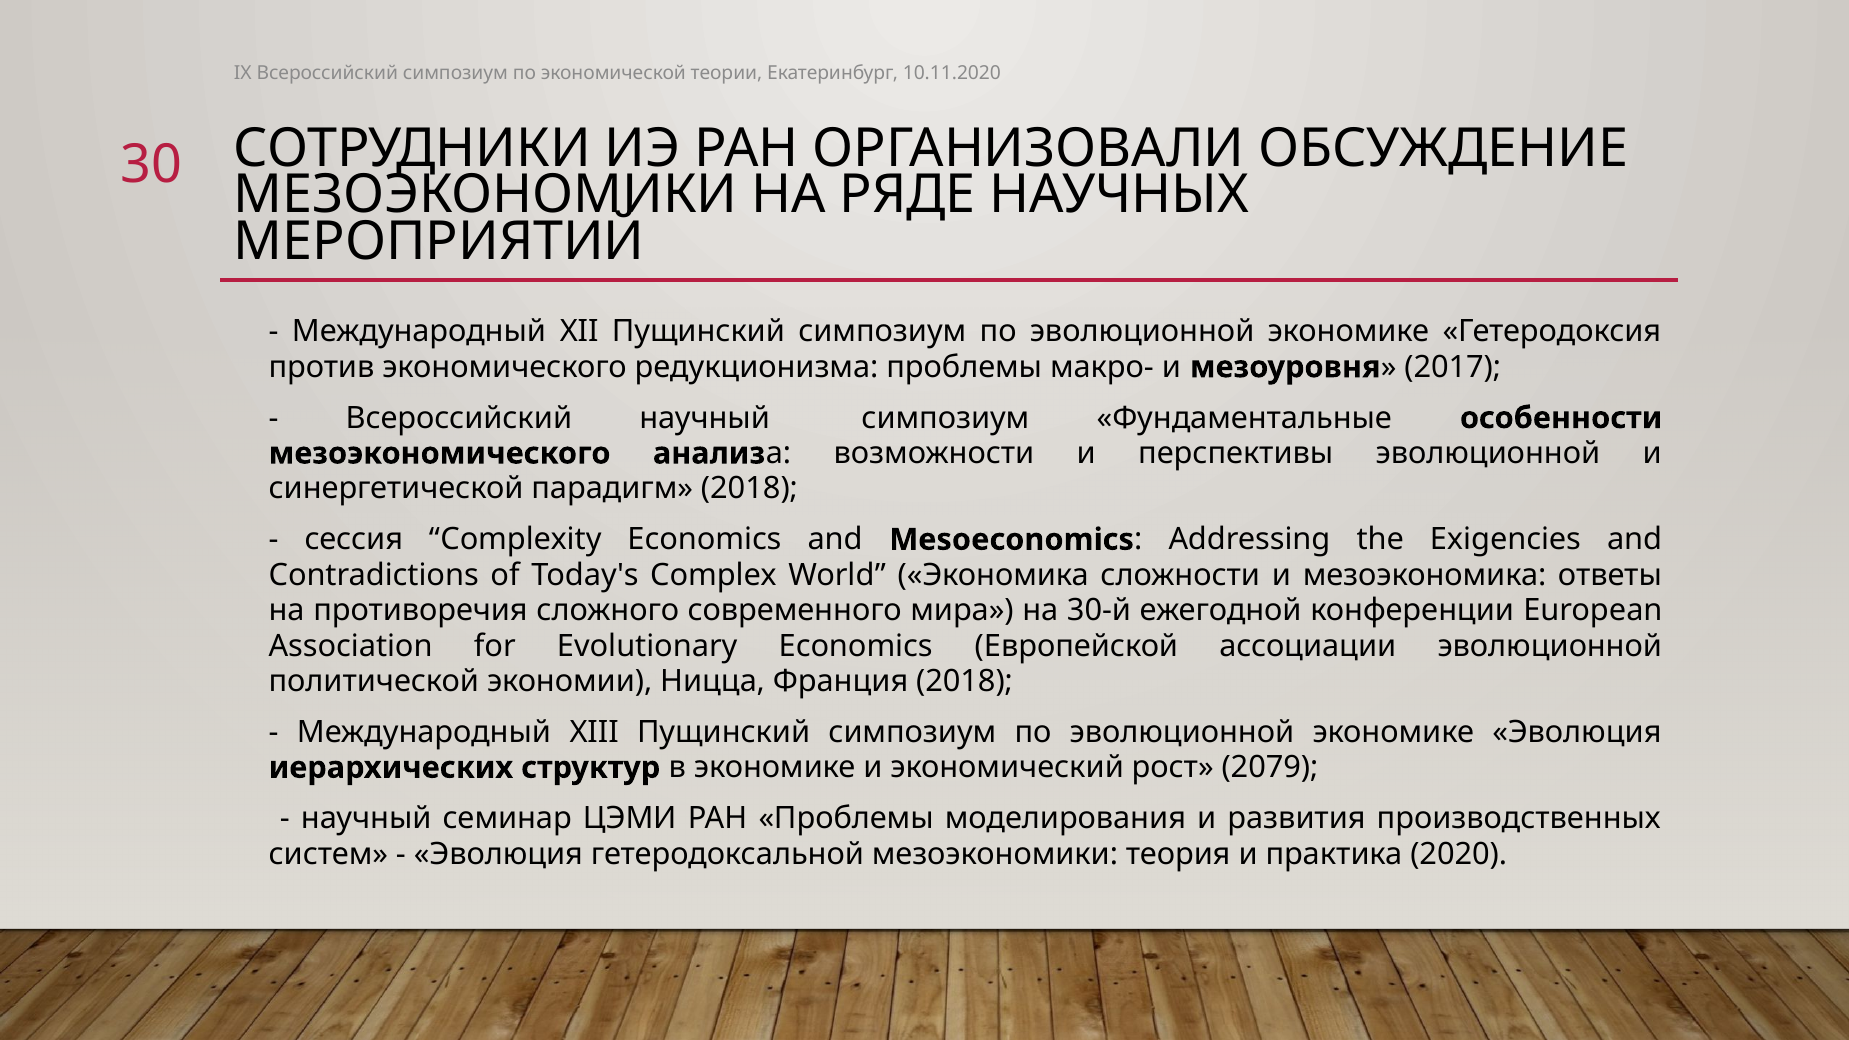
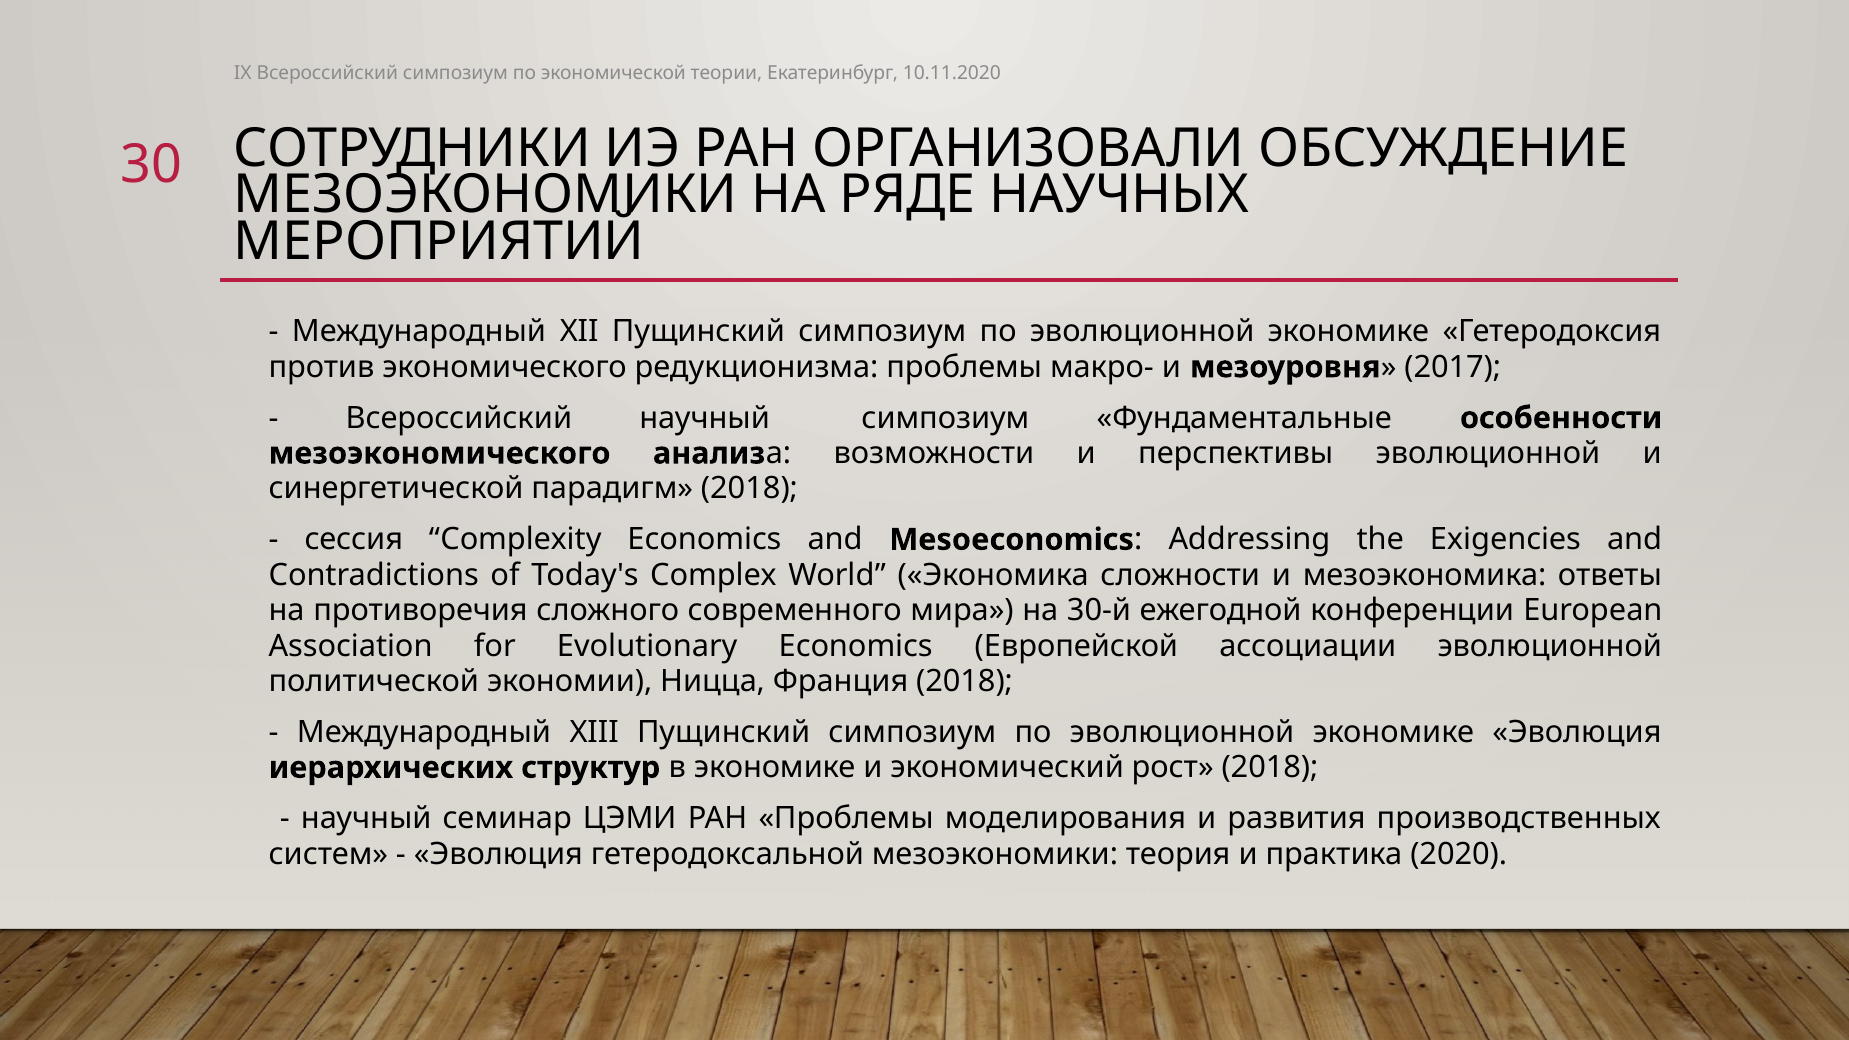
рост 2079: 2079 -> 2018
